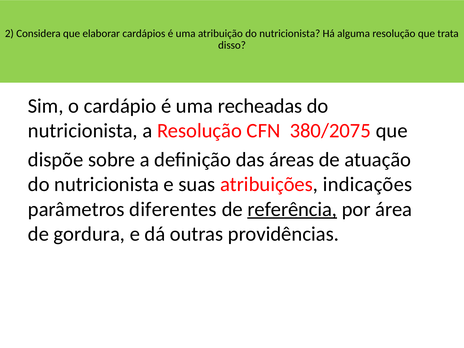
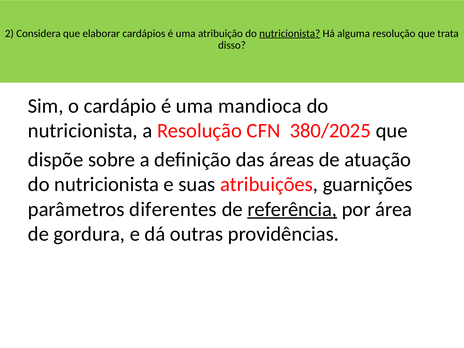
nutricionista at (290, 33) underline: none -> present
recheadas: recheadas -> mandioca
380/2075: 380/2075 -> 380/2025
indicações: indicações -> guarnições
